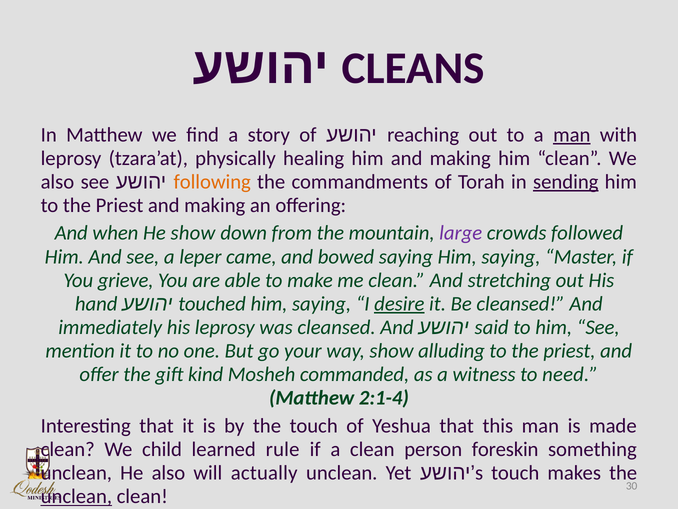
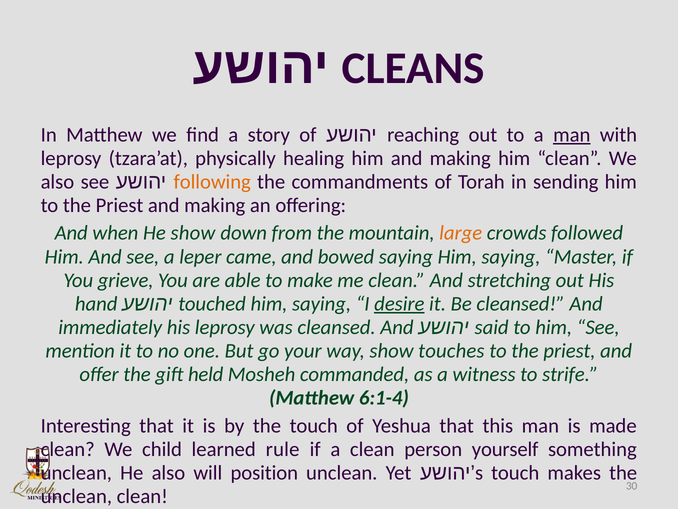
sending underline: present -> none
large colour: purple -> orange
alluding: alluding -> touches
kind: kind -> held
need: need -> strife
2:1-4: 2:1-4 -> 6:1-4
foreskin: foreskin -> yourself
actually: actually -> position
unclean at (76, 496) underline: present -> none
